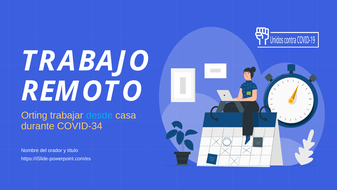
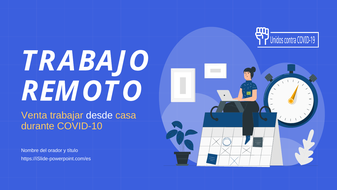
Orting: Orting -> Venta
desde colour: light blue -> white
COVID-34: COVID-34 -> COVID-10
